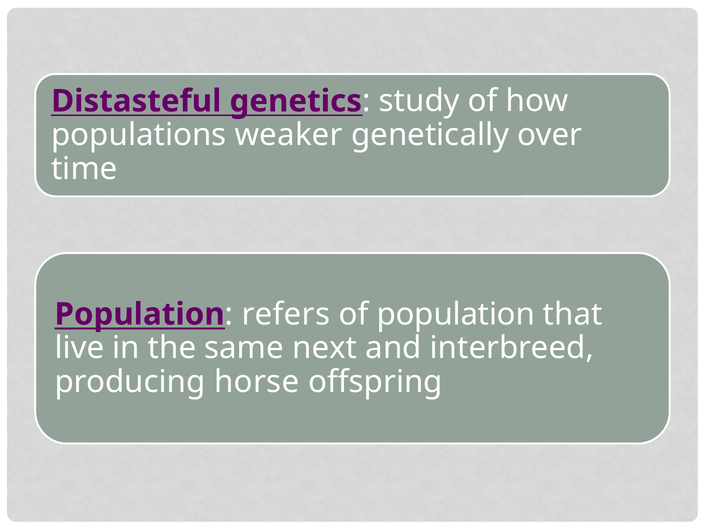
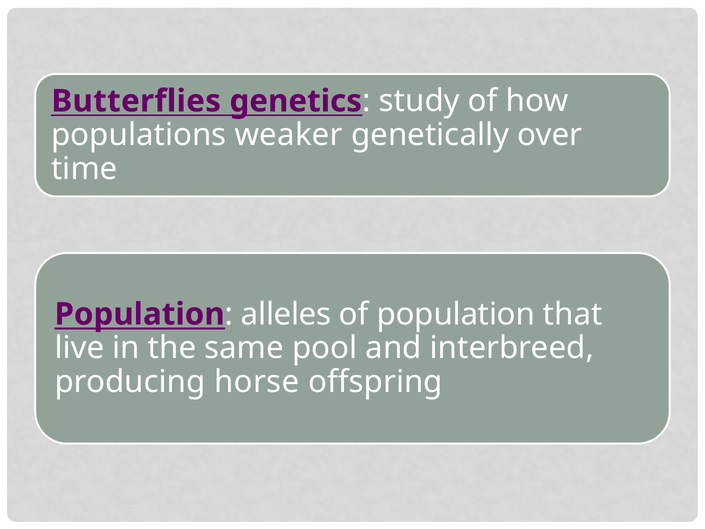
Distasteful: Distasteful -> Butterflies
refers: refers -> alleles
next: next -> pool
